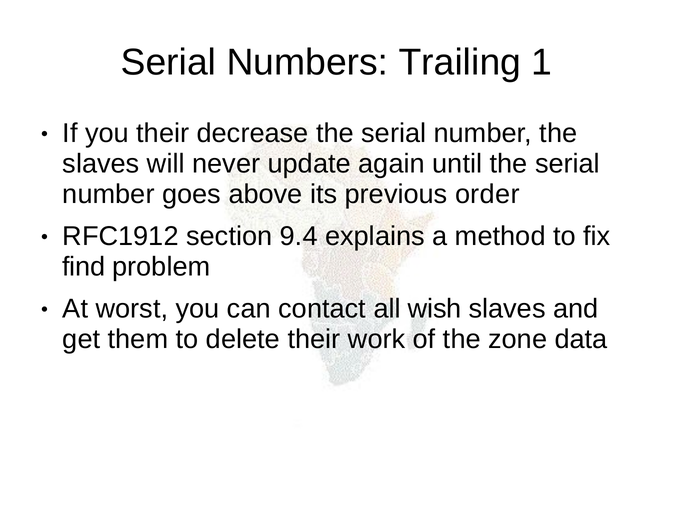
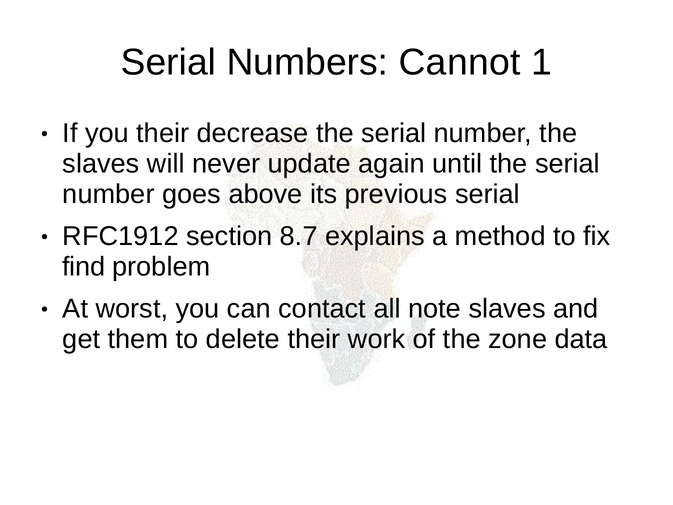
Trailing: Trailing -> Cannot
previous order: order -> serial
9.4: 9.4 -> 8.7
wish: wish -> note
